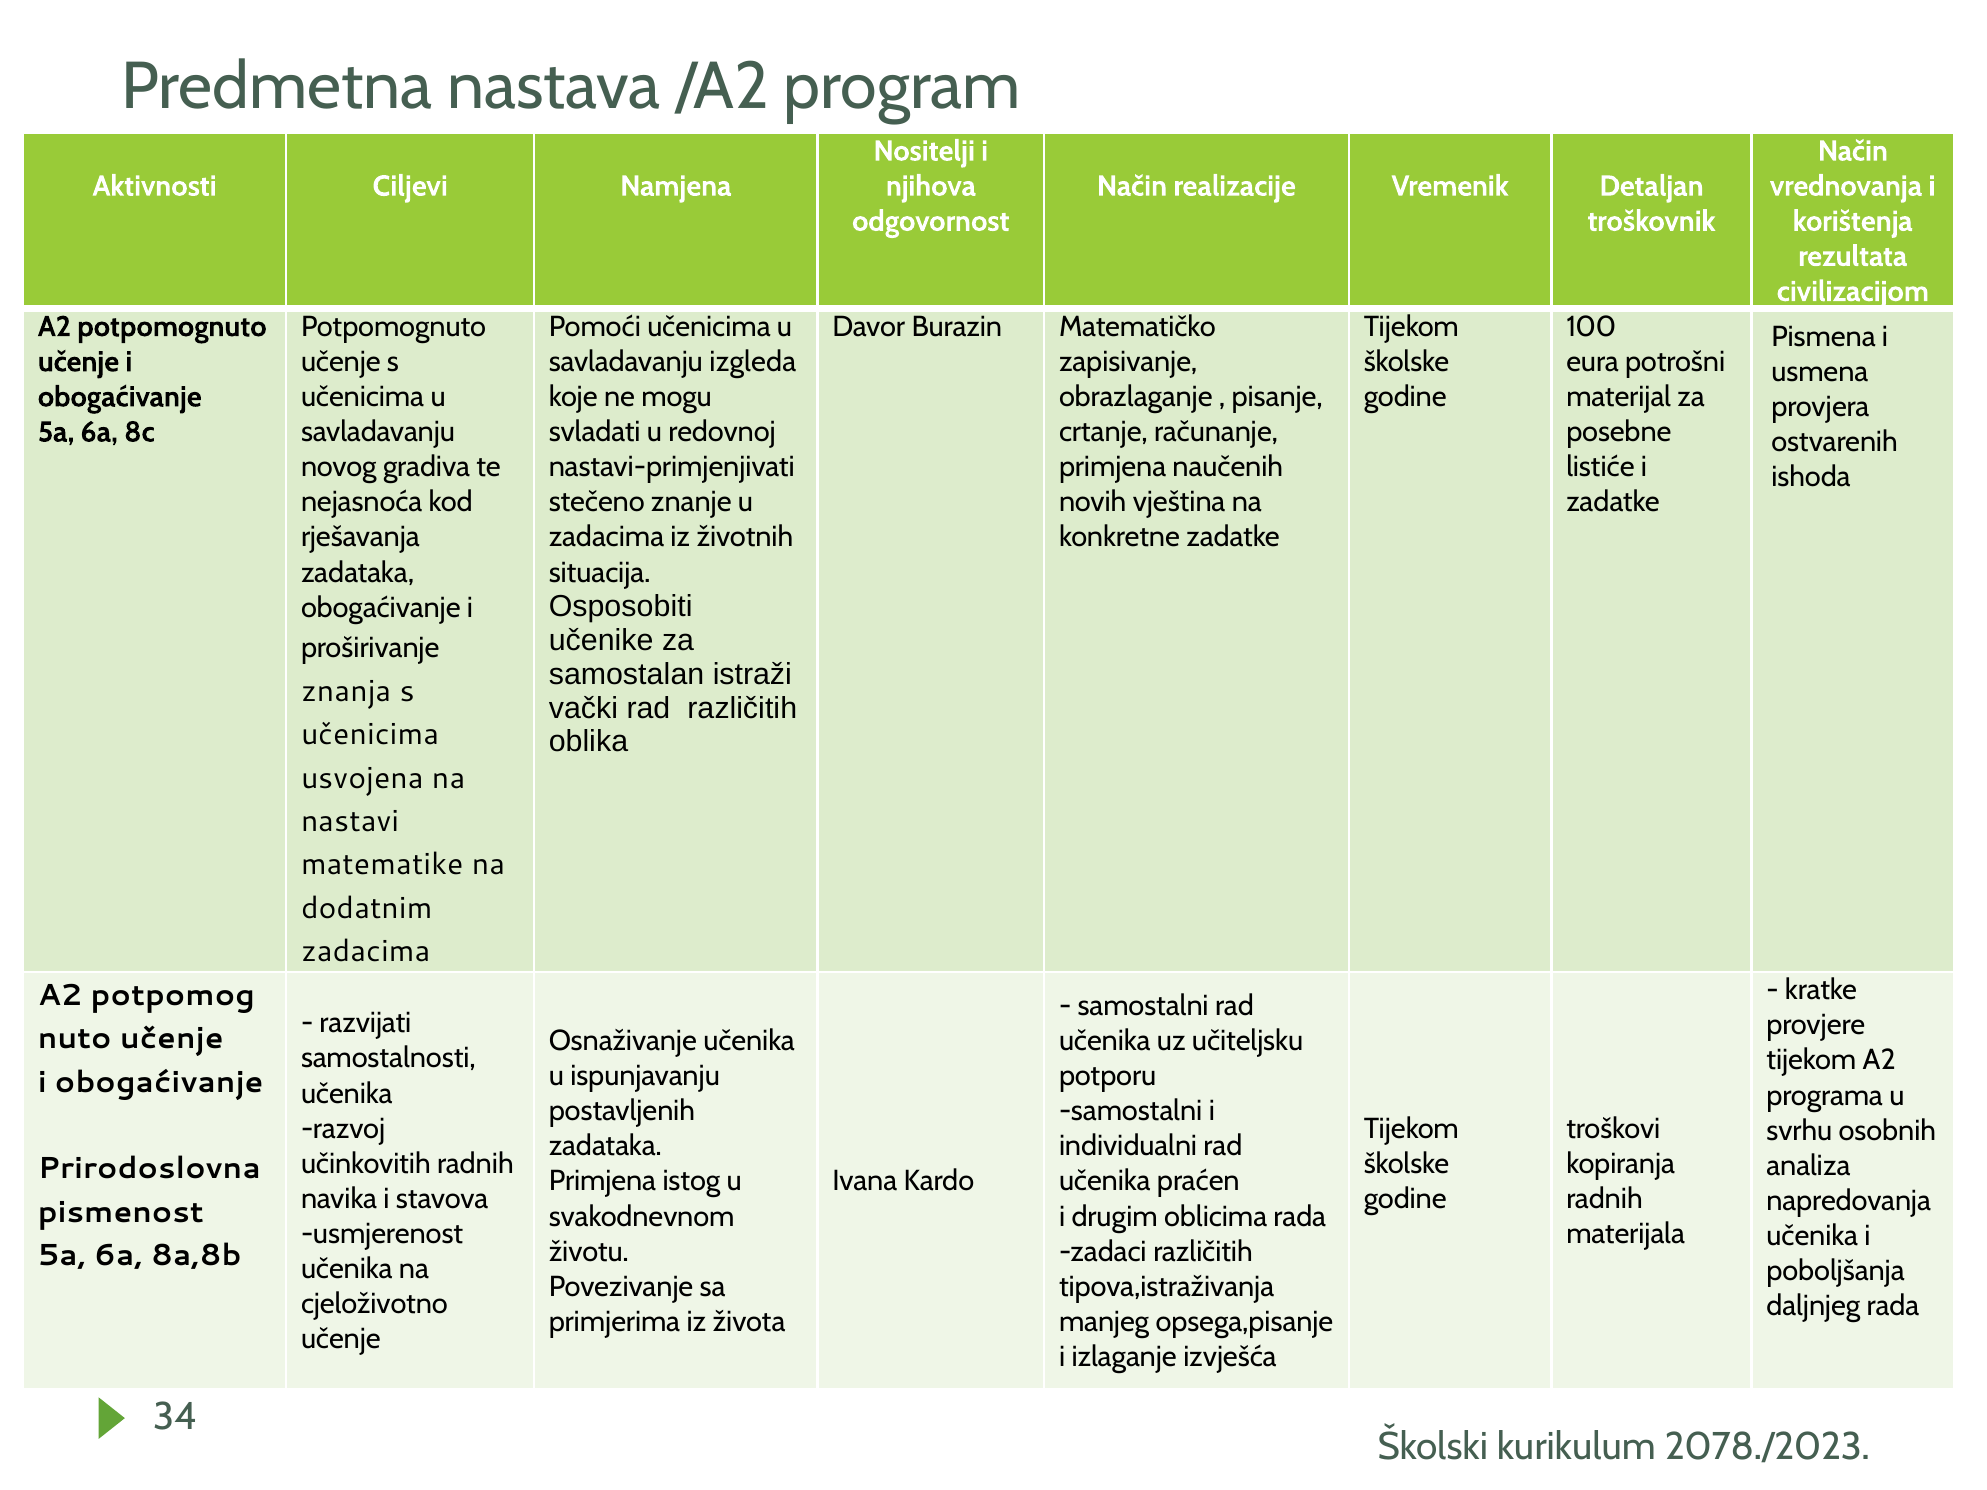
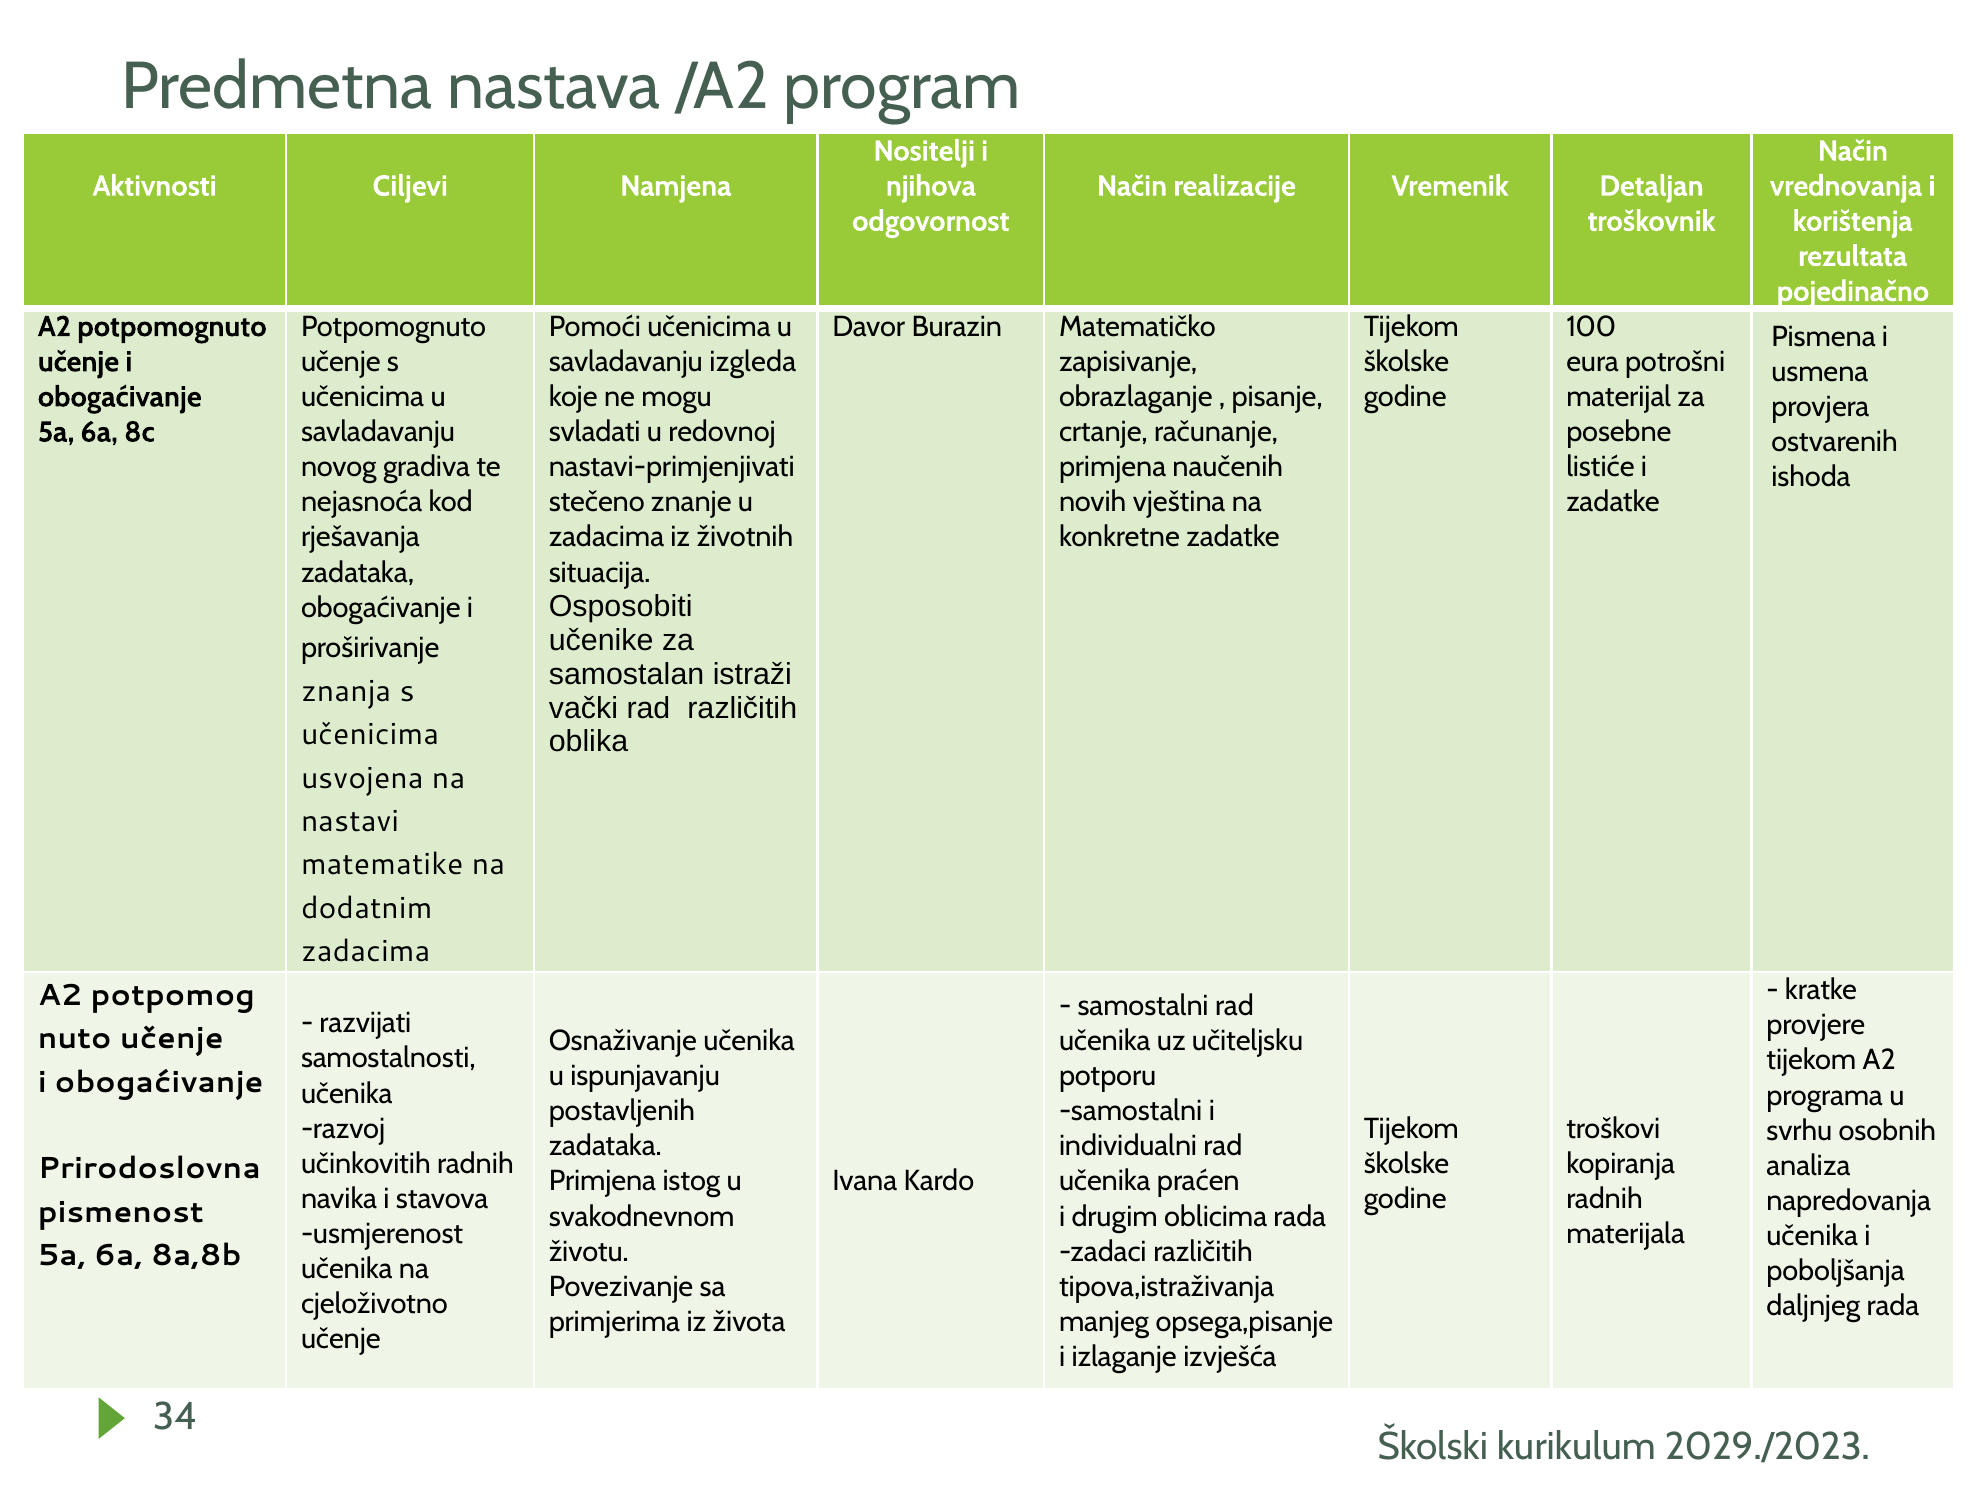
civilizacijom: civilizacijom -> pojedinačno
2078./2023: 2078./2023 -> 2029./2023
